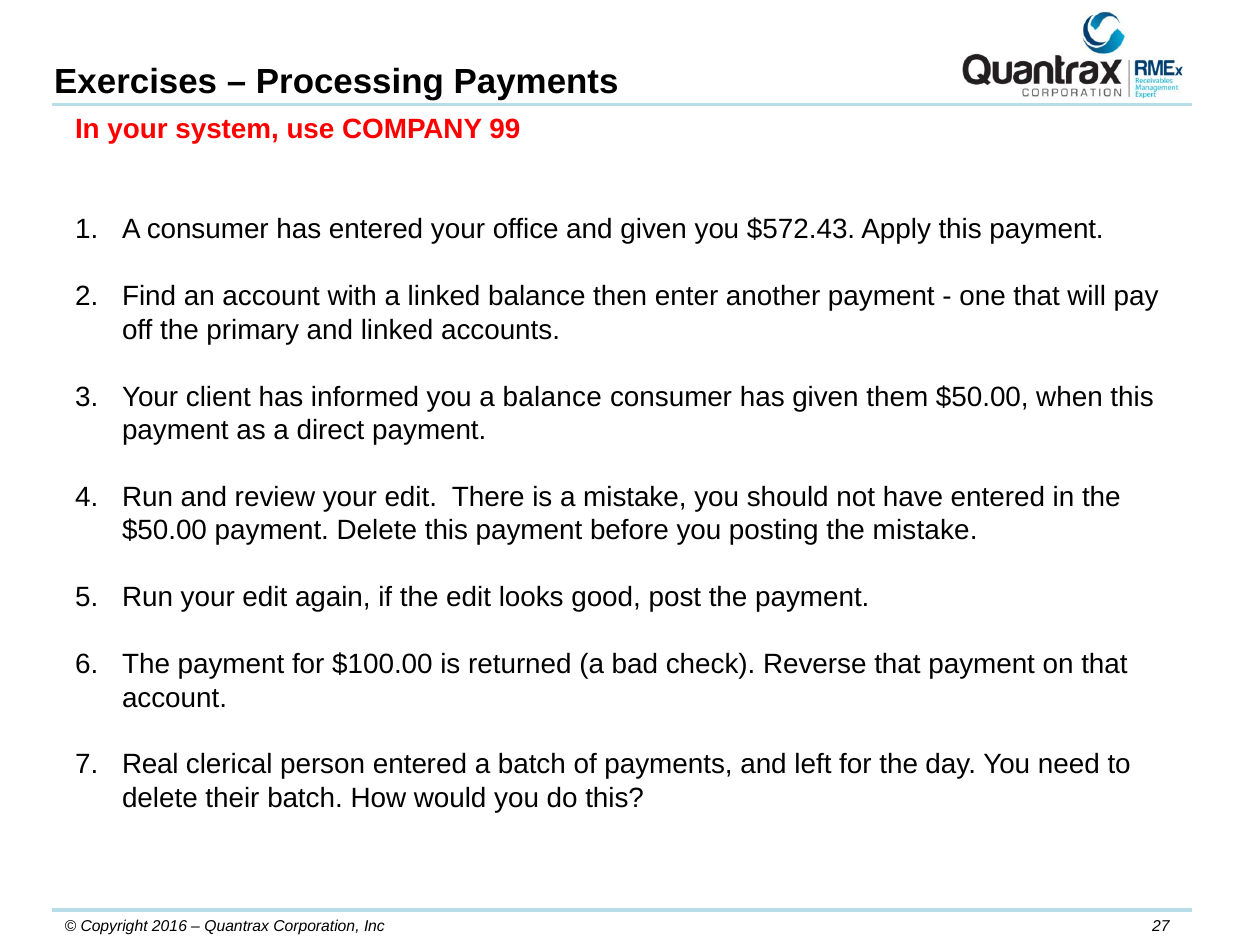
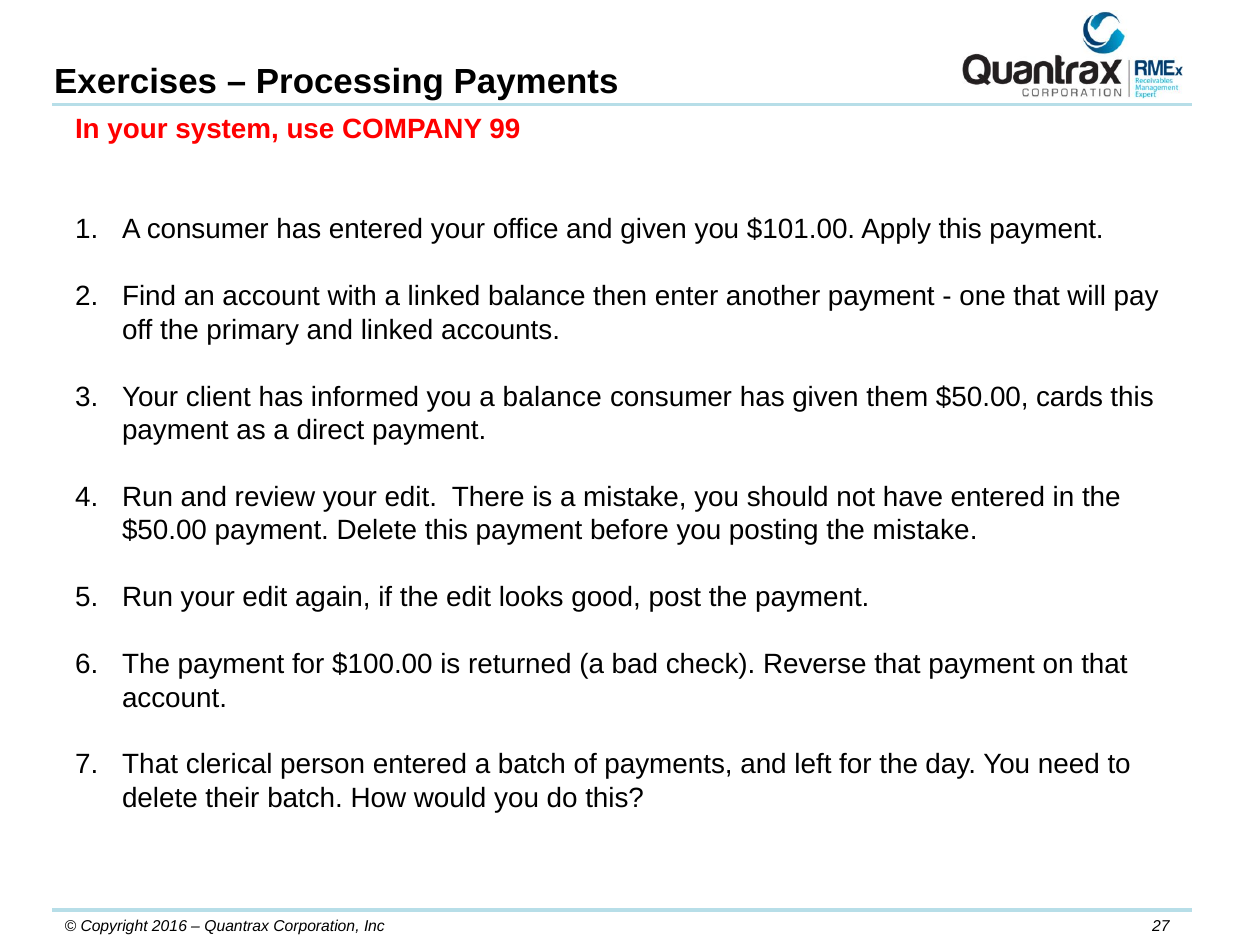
$572.43: $572.43 -> $101.00
when: when -> cards
Real at (150, 765): Real -> That
